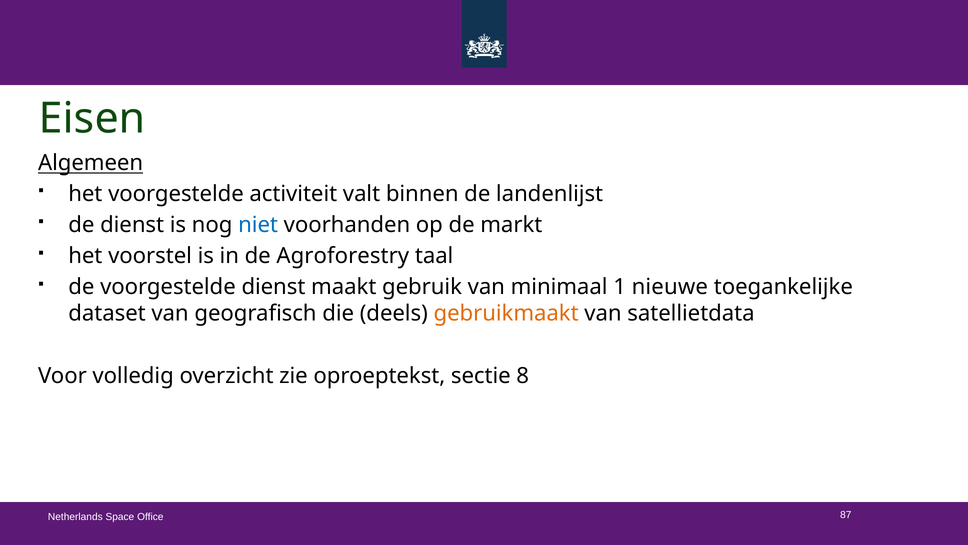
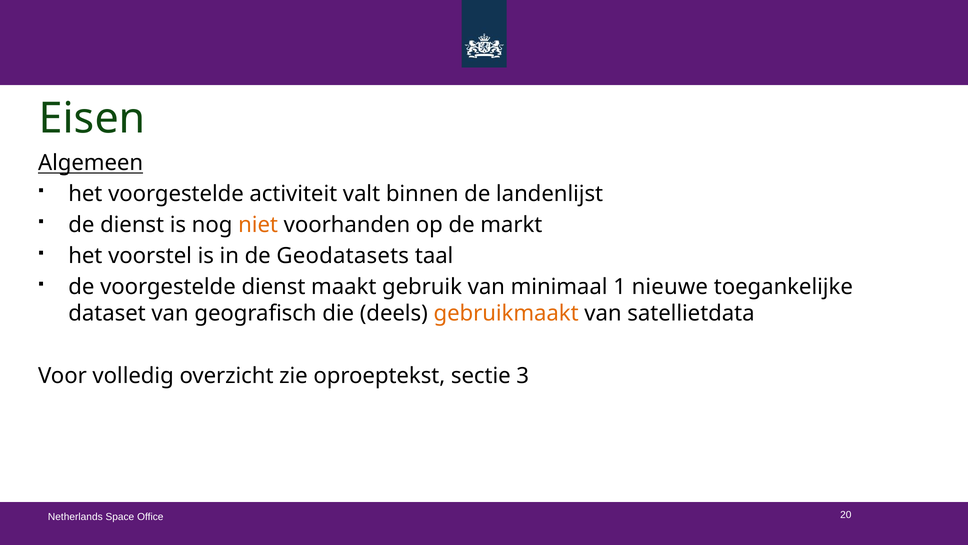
niet colour: blue -> orange
Agroforestry: Agroforestry -> Geodatasets
8: 8 -> 3
87: 87 -> 20
